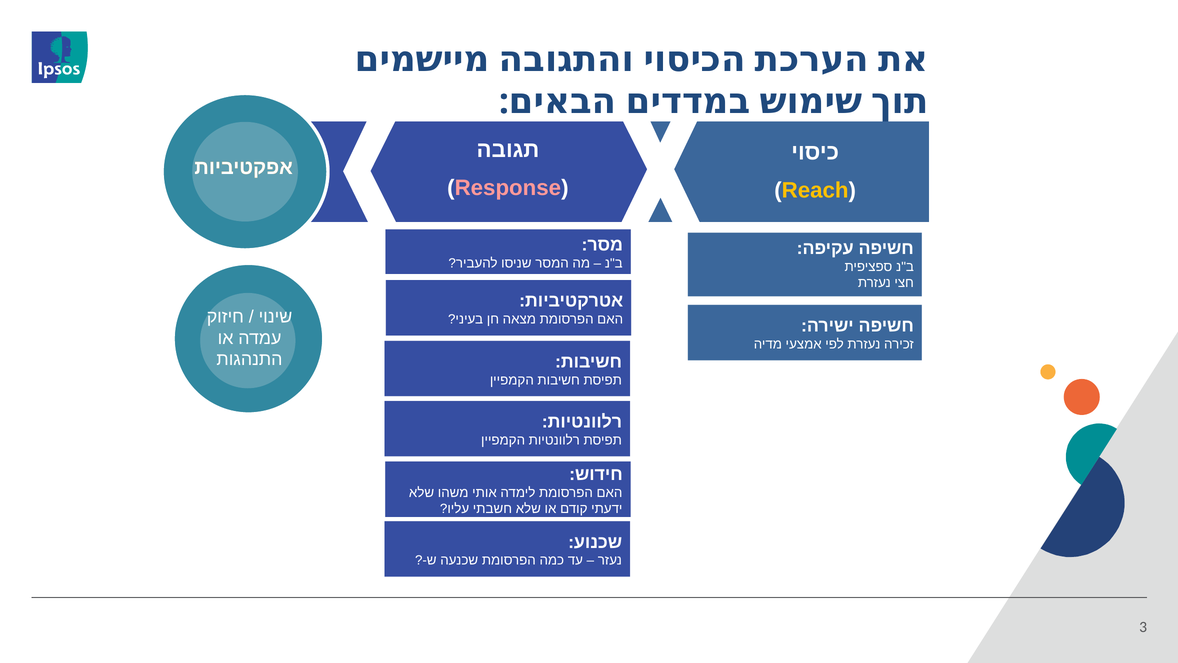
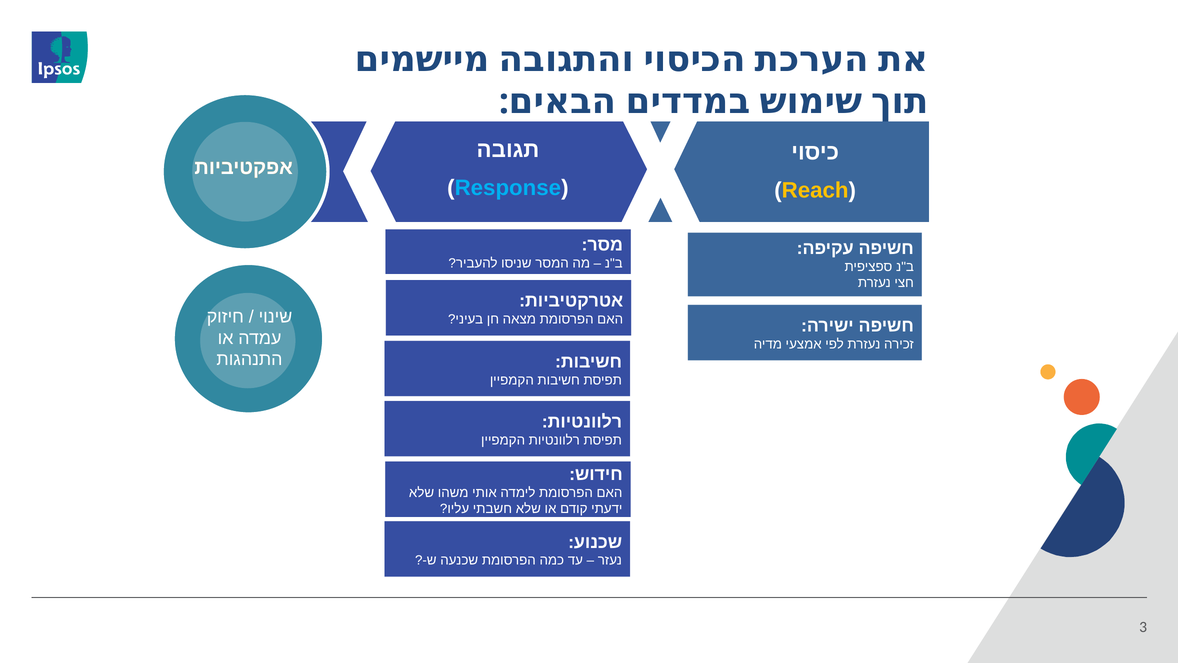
Response colour: pink -> light blue
